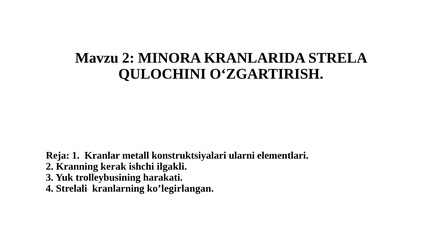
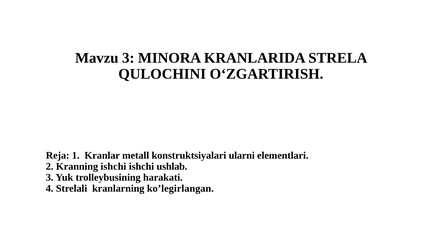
Mavzu 2: 2 -> 3
Kranning kerak: kerak -> ishchi
ilgakli: ilgakli -> ushlab
